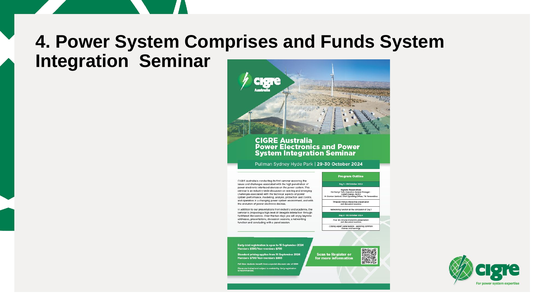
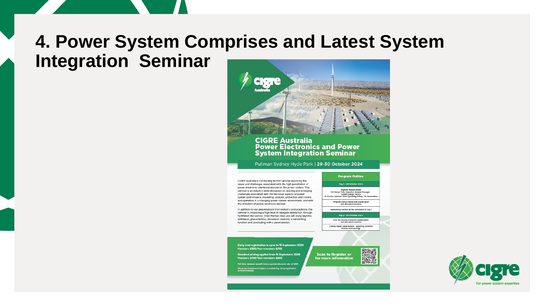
Funds: Funds -> Latest
